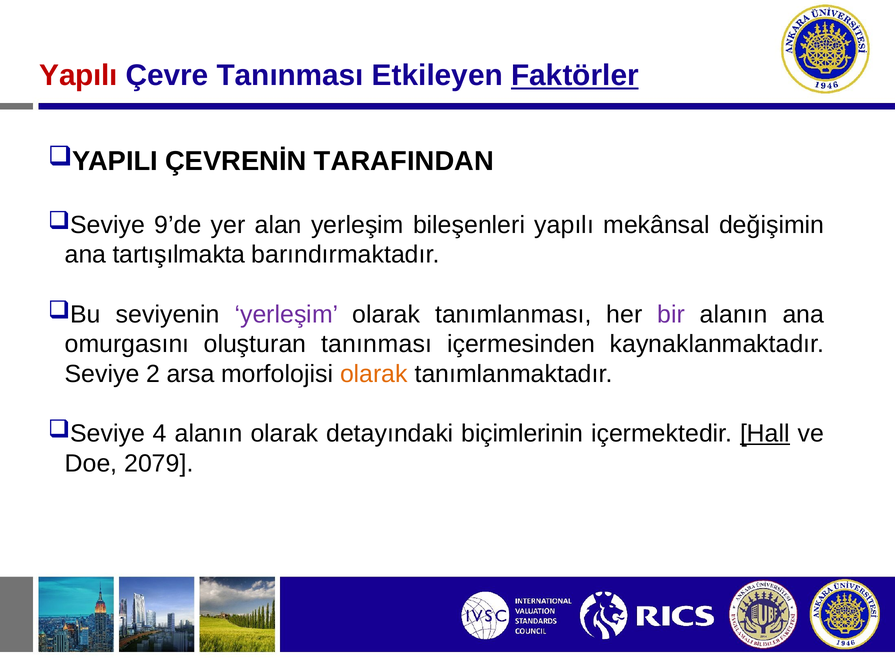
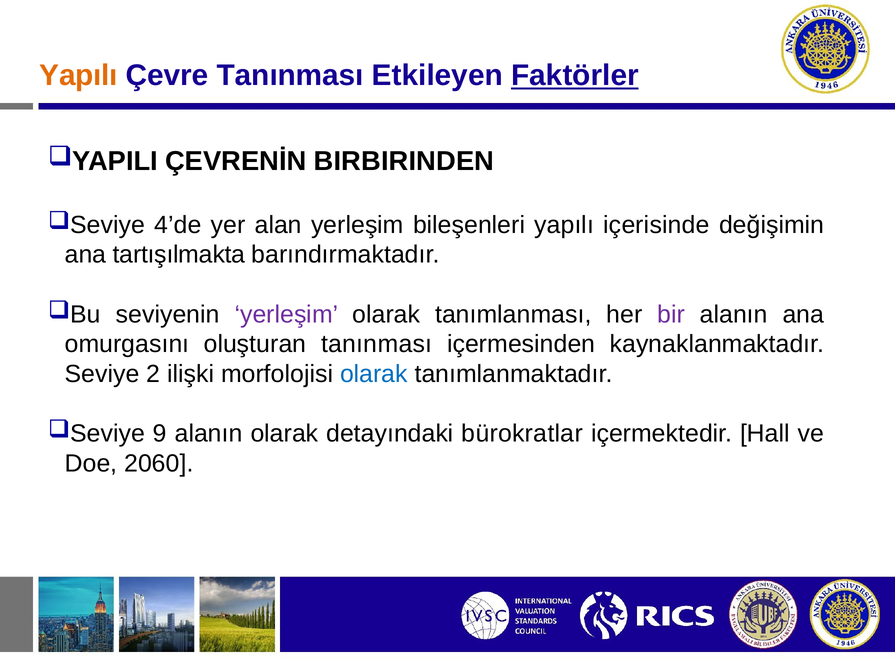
Yapılı at (78, 76) colour: red -> orange
TARAFINDAN: TARAFINDAN -> BIRBIRINDEN
9’de: 9’de -> 4’de
mekânsal: mekânsal -> içerisinde
arsa: arsa -> ilişki
olarak at (374, 374) colour: orange -> blue
4: 4 -> 9
biçimlerinin: biçimlerinin -> bürokratlar
Hall underline: present -> none
2079: 2079 -> 2060
